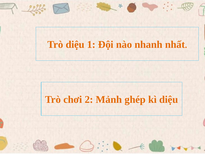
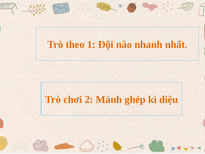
Trò diệu: diệu -> theo
